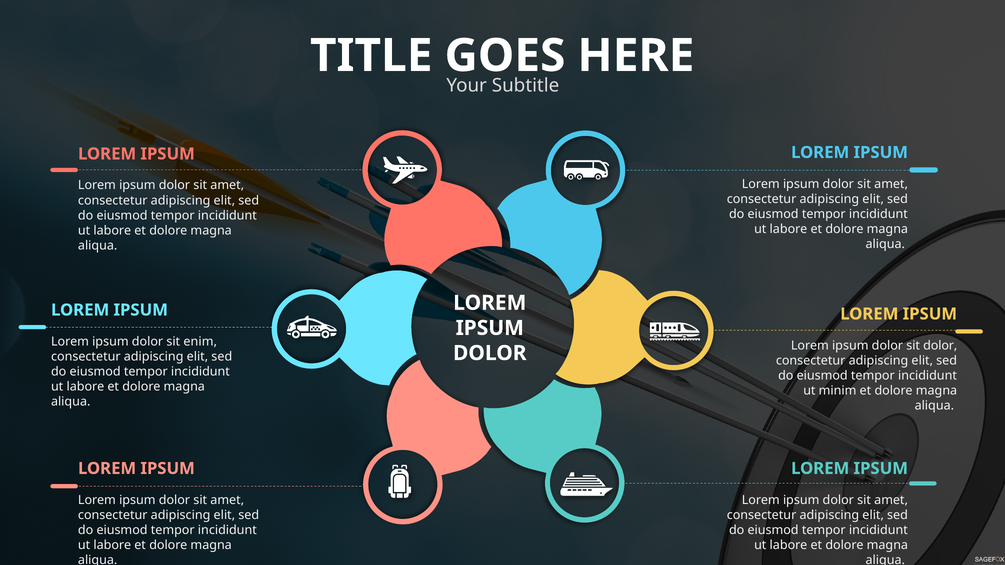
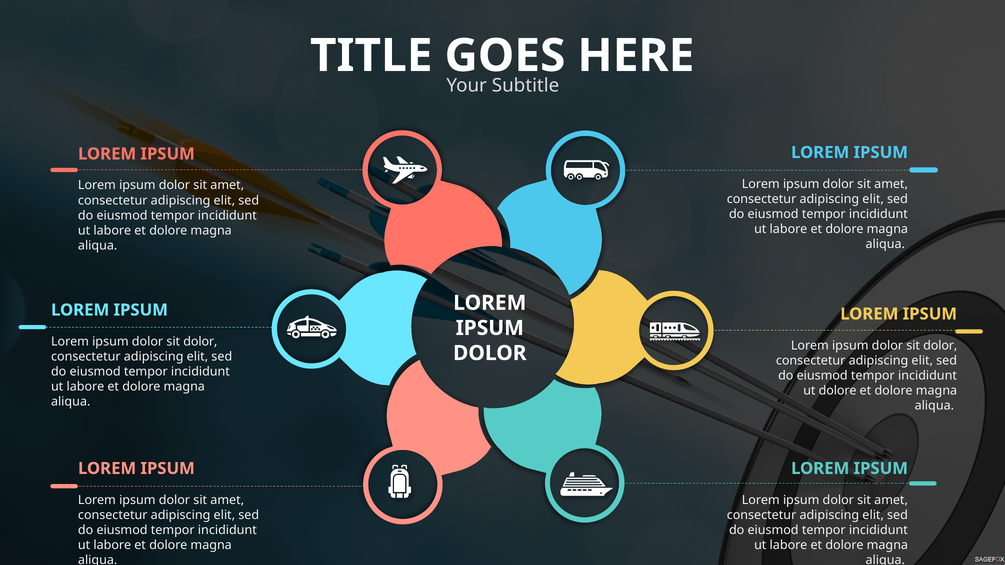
enim at (200, 342): enim -> dolor
ut minim: minim -> dolore
